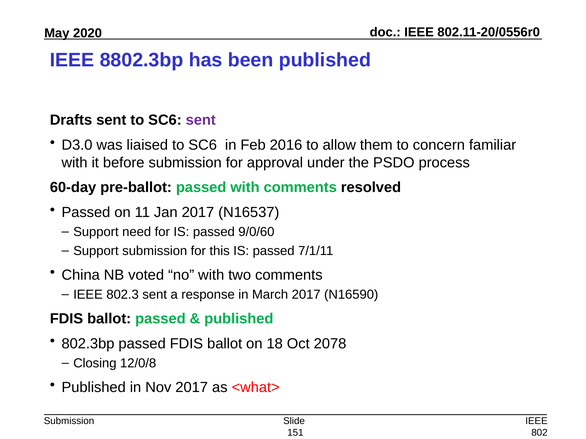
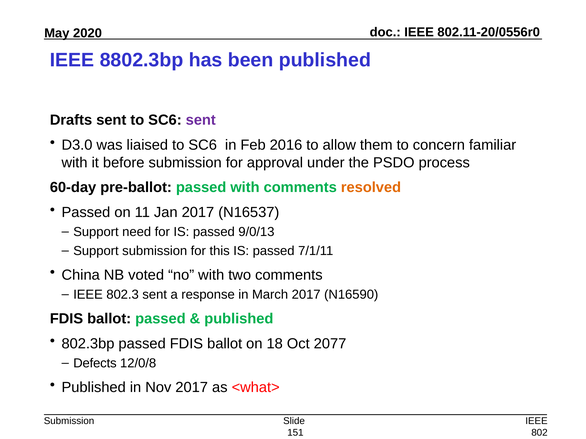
resolved colour: black -> orange
9/0/60: 9/0/60 -> 9/0/13
2078: 2078 -> 2077
Closing: Closing -> Defects
